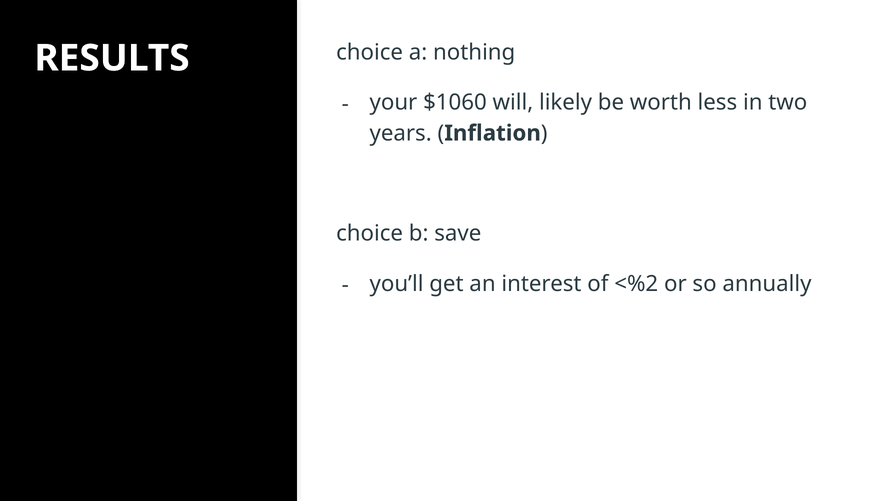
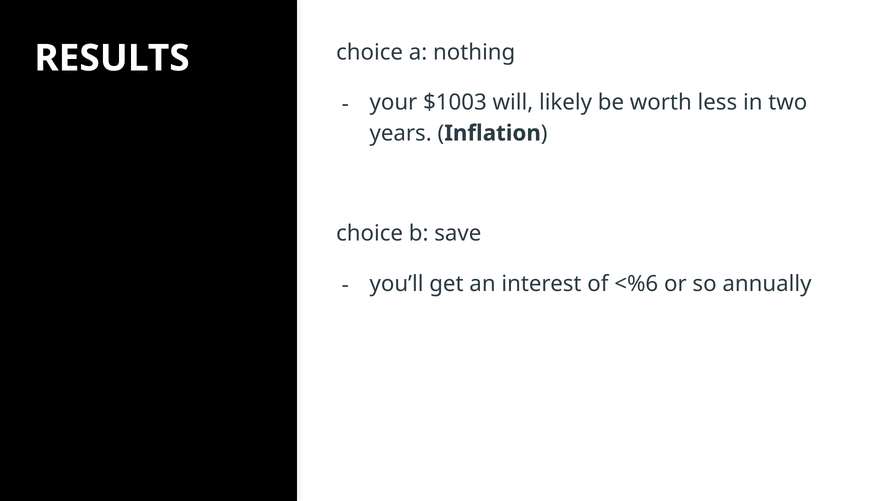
$1060: $1060 -> $1003
<%2: <%2 -> <%6
